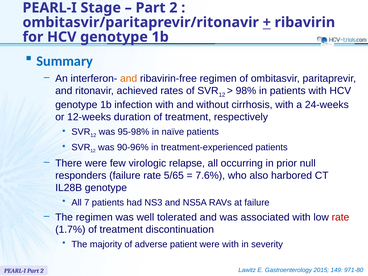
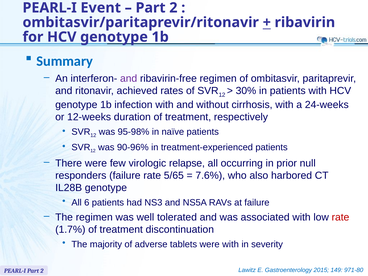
Stage: Stage -> Event
and at (129, 79) colour: orange -> purple
98%: 98% -> 30%
7: 7 -> 6
patient: patient -> tablets
